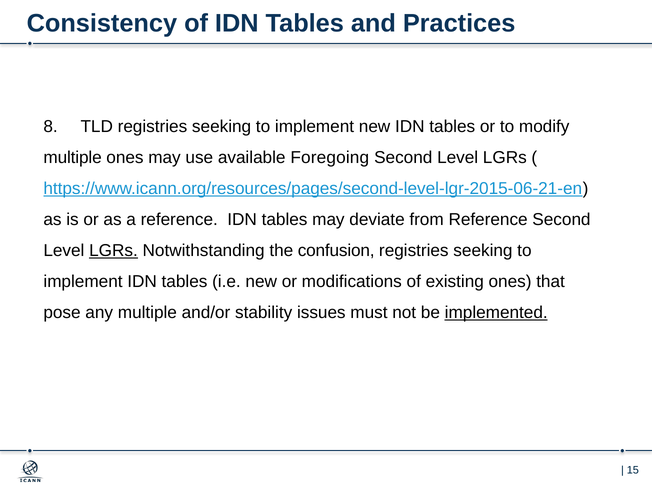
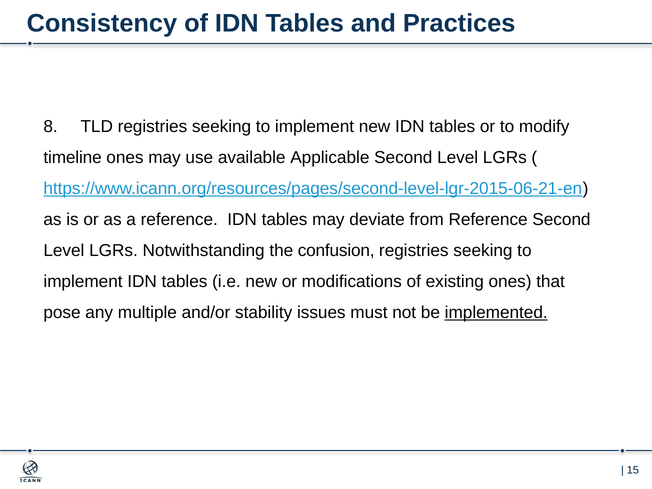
multiple at (73, 158): multiple -> timeline
Foregoing: Foregoing -> Applicable
LGRs at (113, 251) underline: present -> none
